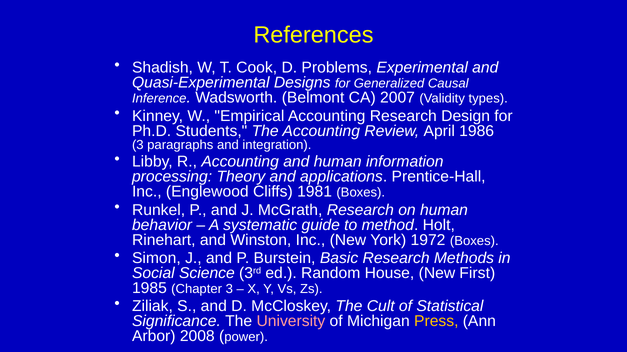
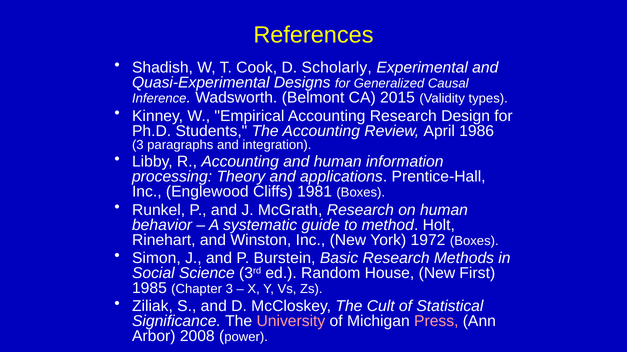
Problems: Problems -> Scholarly
2007: 2007 -> 2015
Press colour: yellow -> pink
